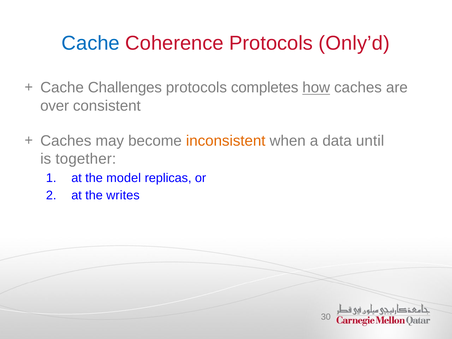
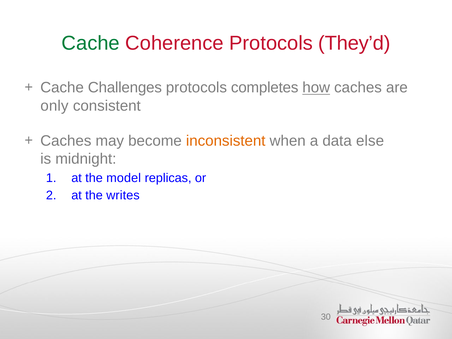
Cache at (91, 43) colour: blue -> green
Only’d: Only’d -> They’d
over: over -> only
until: until -> else
together: together -> midnight
